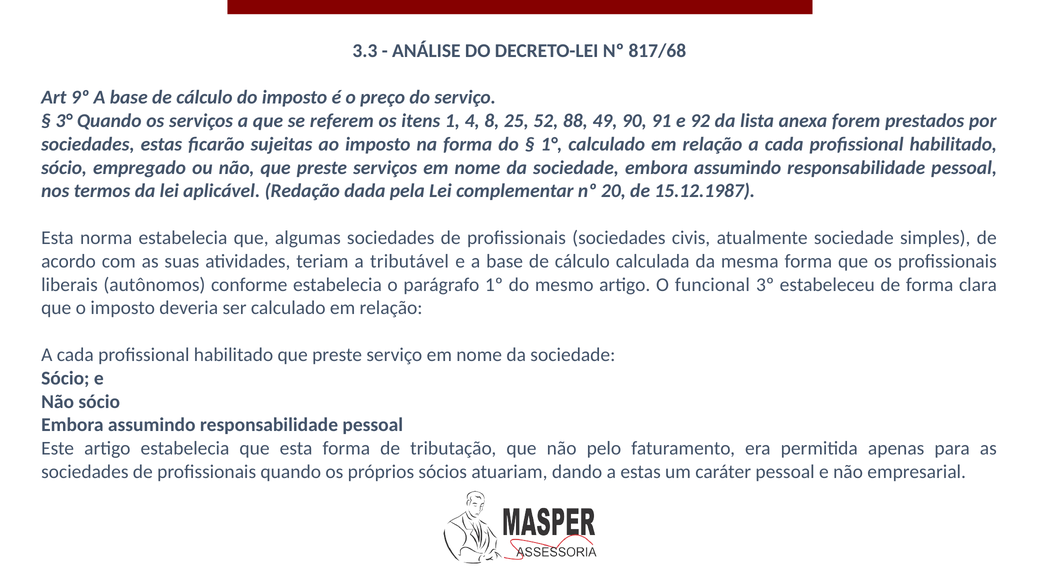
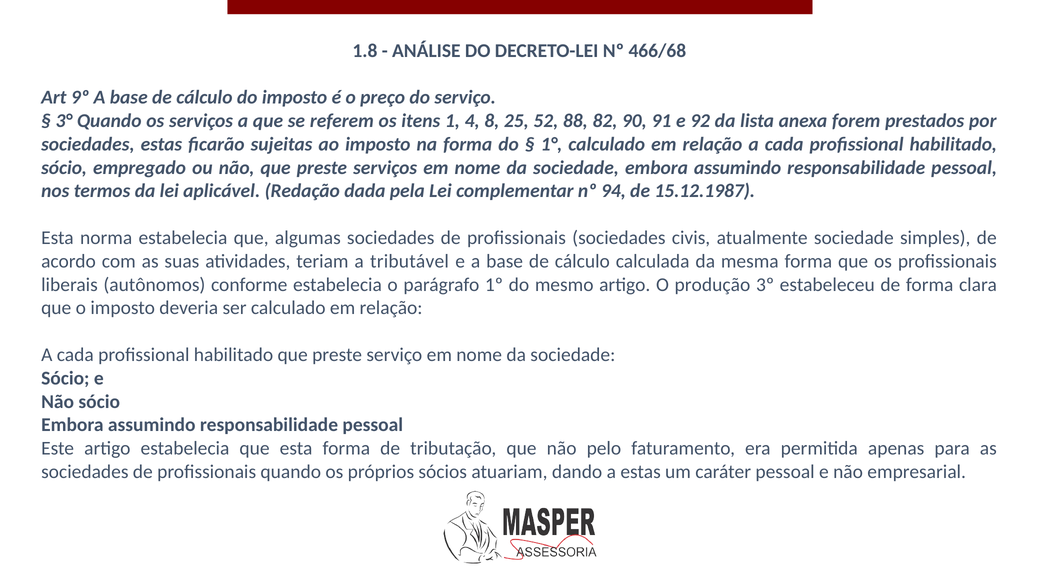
3.3: 3.3 -> 1.8
817/68: 817/68 -> 466/68
49: 49 -> 82
20: 20 -> 94
funcional: funcional -> produção
